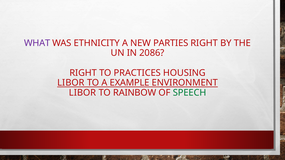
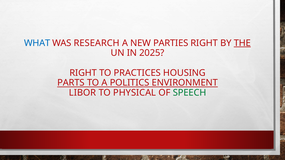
WHAT colour: purple -> blue
ETHNICITY: ETHNICITY -> RESEARCH
THE underline: none -> present
2086: 2086 -> 2025
LIBOR at (71, 83): LIBOR -> PARTS
EXAMPLE: EXAMPLE -> POLITICS
RAINBOW: RAINBOW -> PHYSICAL
